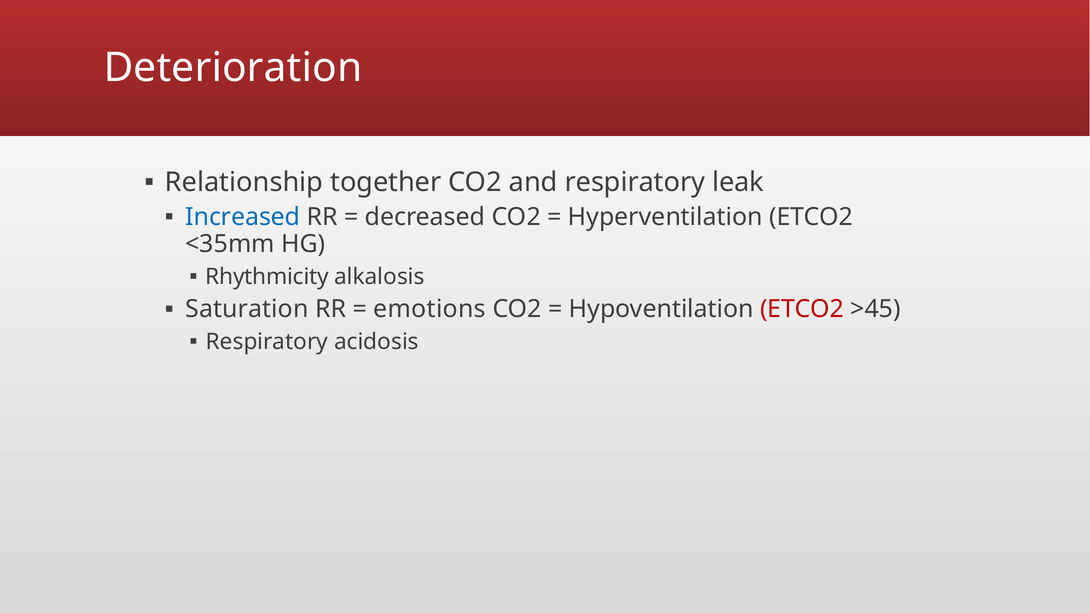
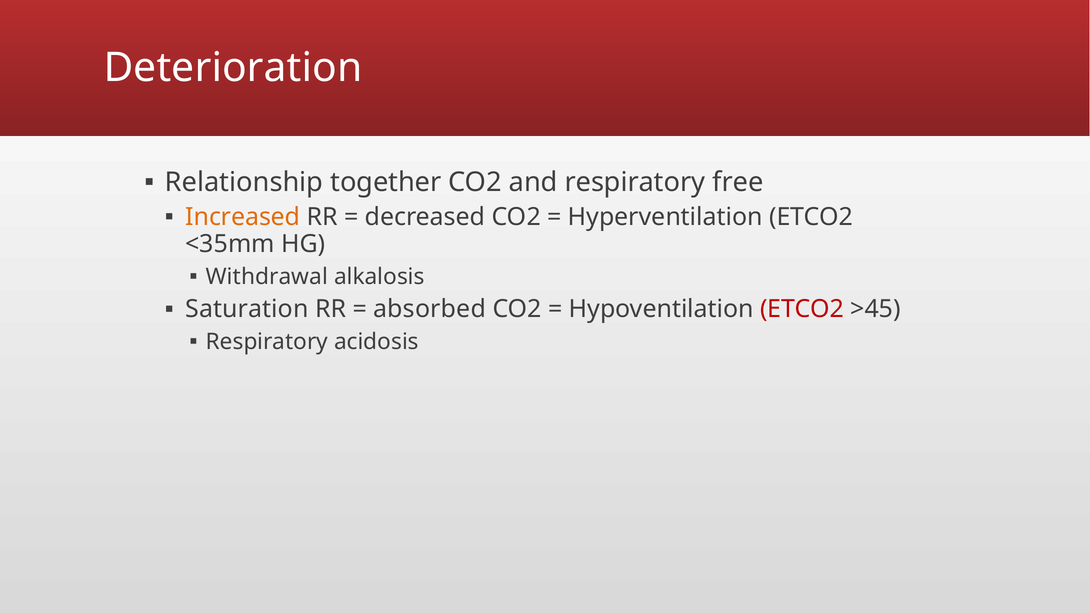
leak: leak -> free
Increased colour: blue -> orange
Rhythmicity: Rhythmicity -> Withdrawal
emotions: emotions -> absorbed
